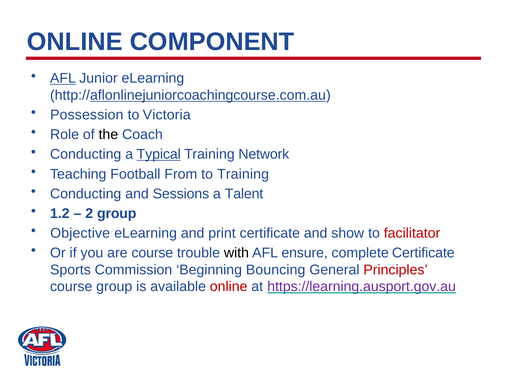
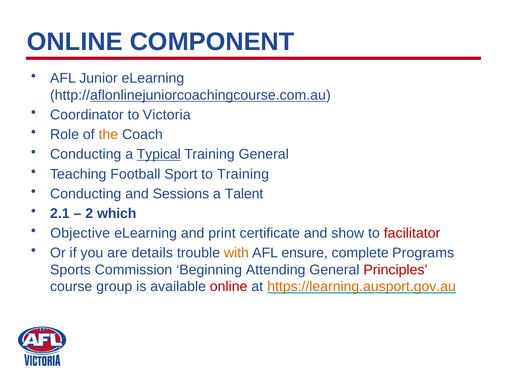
AFL at (63, 78) underline: present -> none
Possession: Possession -> Coordinator
the colour: black -> orange
Training Network: Network -> General
From: From -> Sport
1.2: 1.2 -> 2.1
2 group: group -> which
are course: course -> details
with colour: black -> orange
complete Certificate: Certificate -> Programs
Bouncing: Bouncing -> Attending
https://learning.ausport.gov.au colour: purple -> orange
